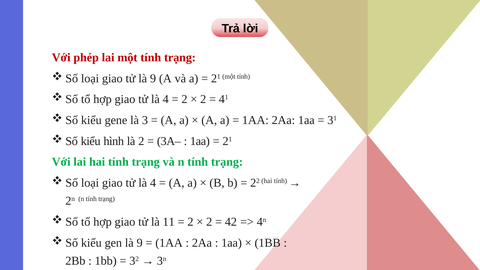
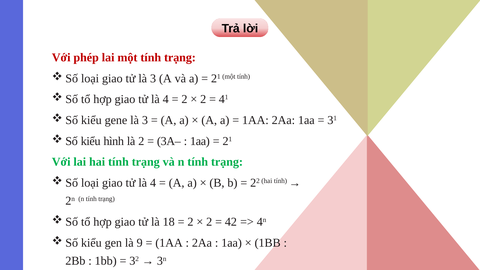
tử là 9: 9 -> 3
11: 11 -> 18
